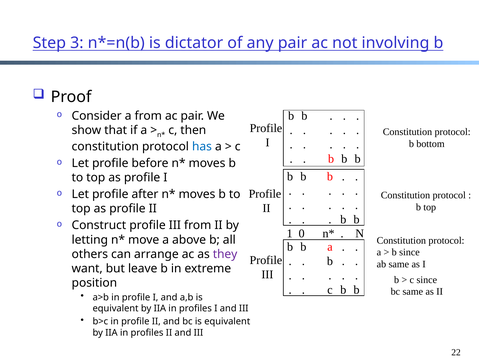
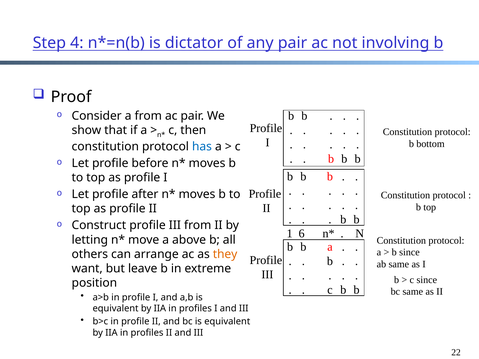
3: 3 -> 4
0: 0 -> 6
they colour: purple -> orange
